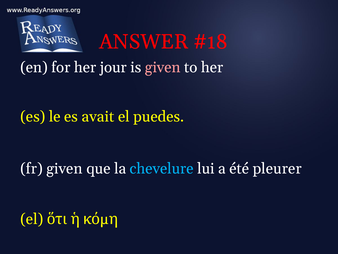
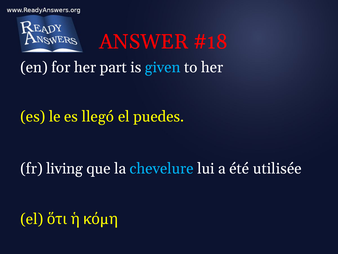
jour: jour -> part
given at (163, 67) colour: pink -> light blue
avait: avait -> llegó
fr given: given -> living
pleurer: pleurer -> utilisée
